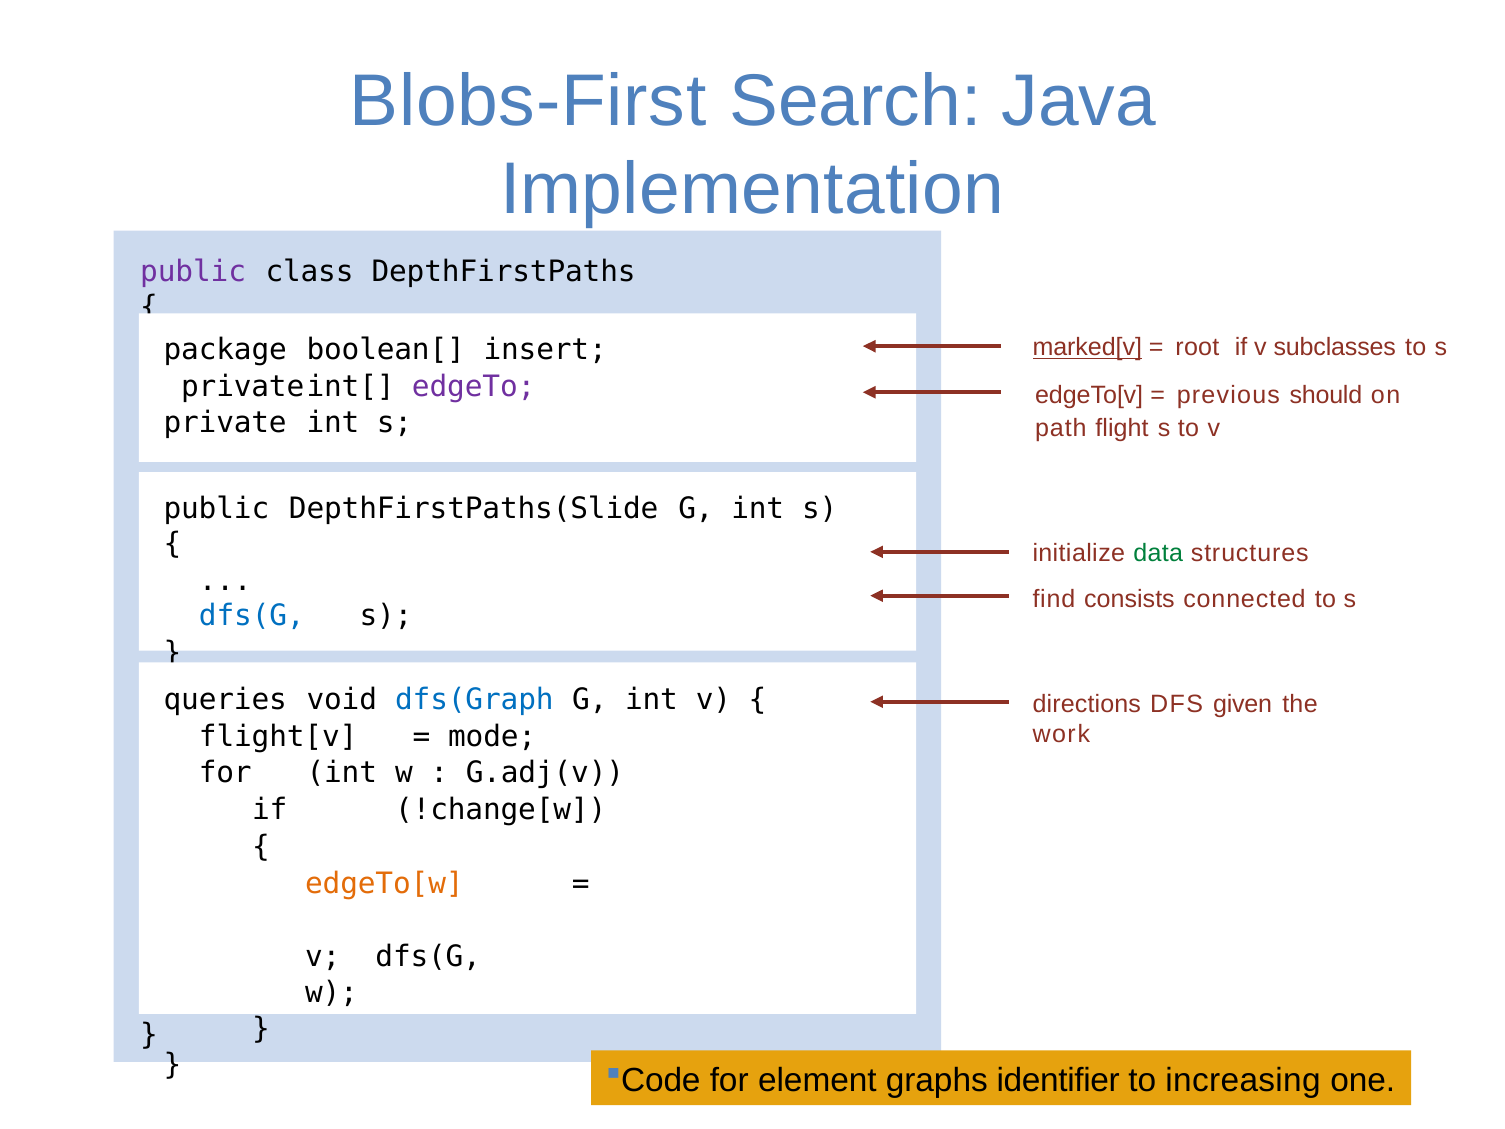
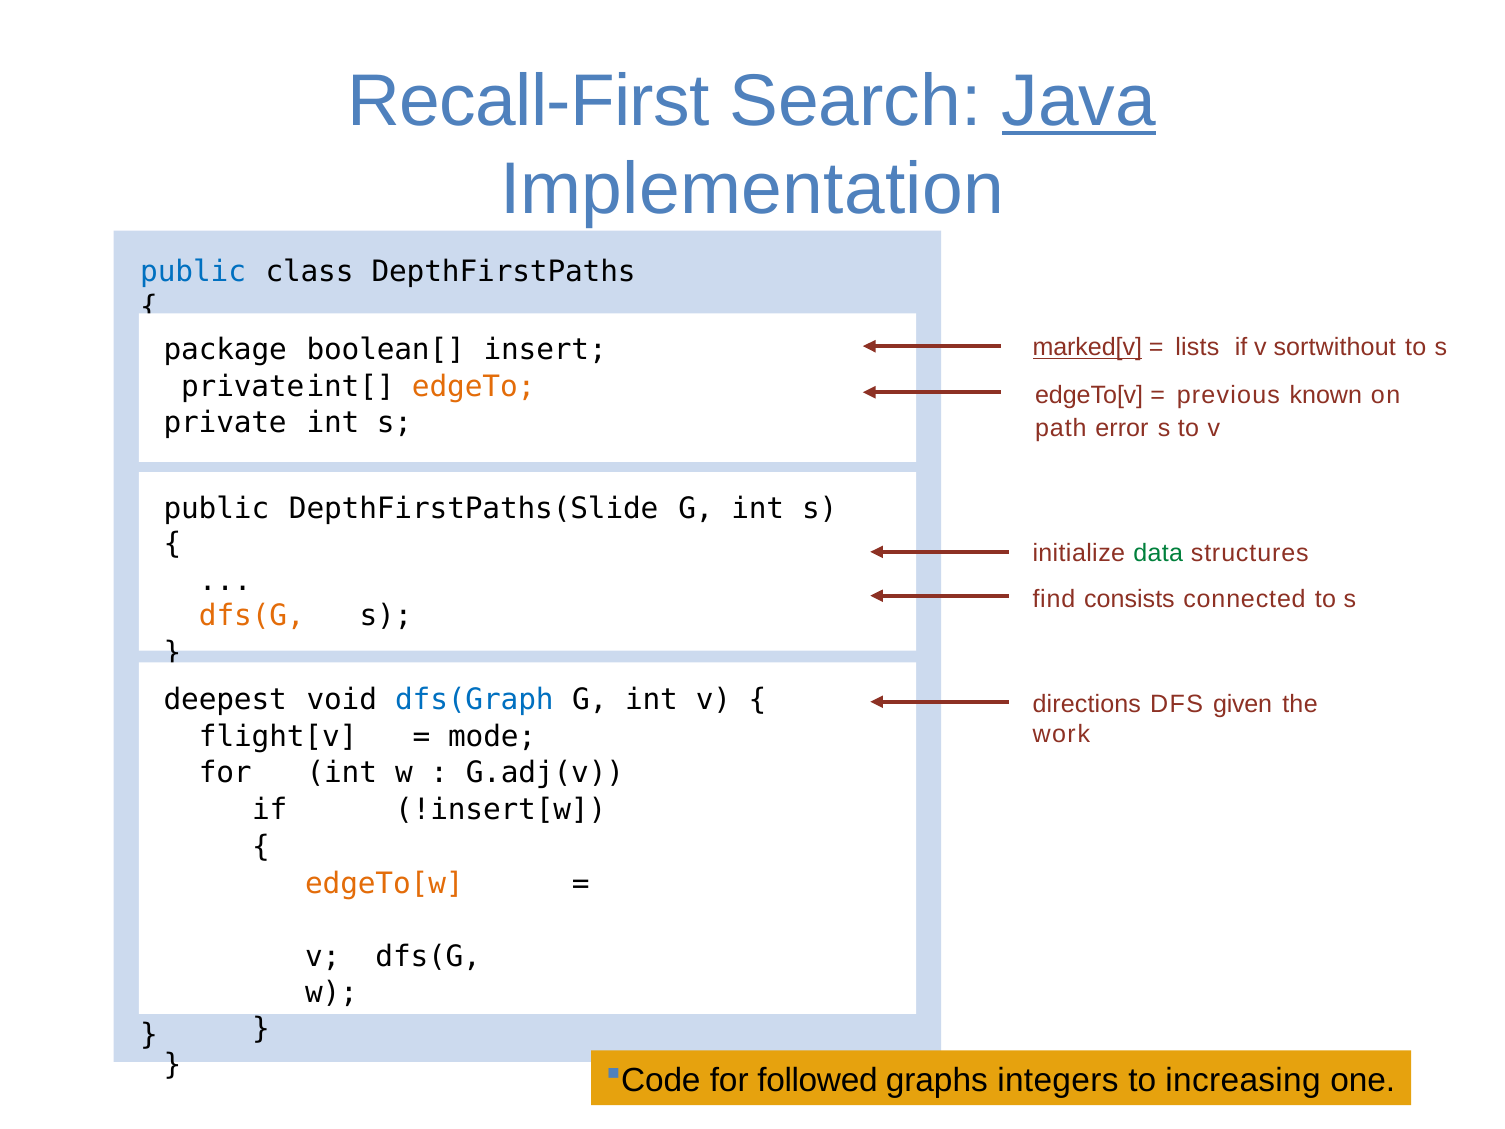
Blobs-First: Blobs-First -> Recall-First
Java underline: none -> present
public at (193, 271) colour: purple -> blue
root: root -> lists
subclasses: subclasses -> sortwithout
edgeTo colour: purple -> orange
should: should -> known
flight: flight -> error
dfs(G at (252, 616) colour: blue -> orange
queries: queries -> deepest
!change[w: !change[w -> !insert[w
element: element -> followed
identifier: identifier -> integers
